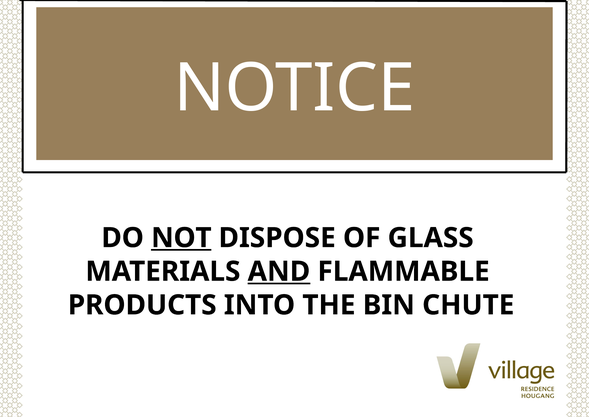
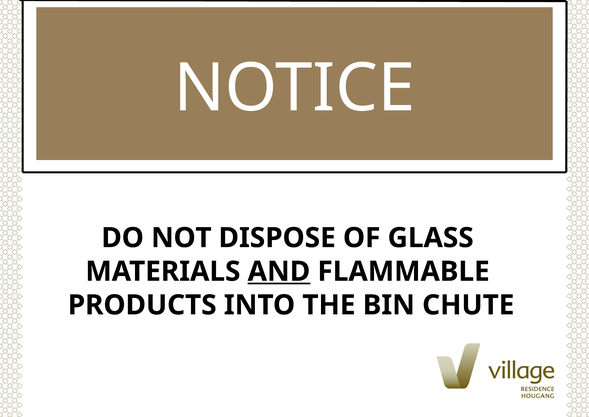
NOT underline: present -> none
